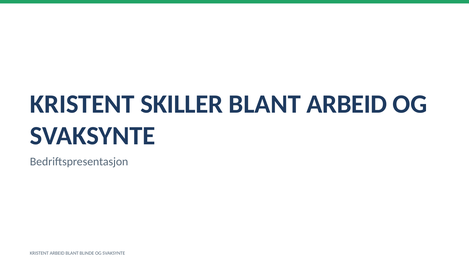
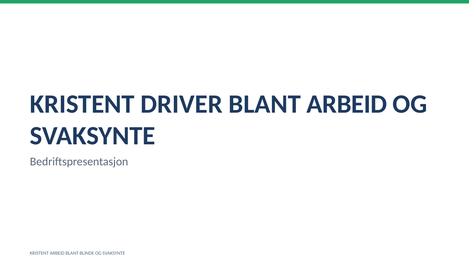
SKILLER: SKILLER -> DRIVER
